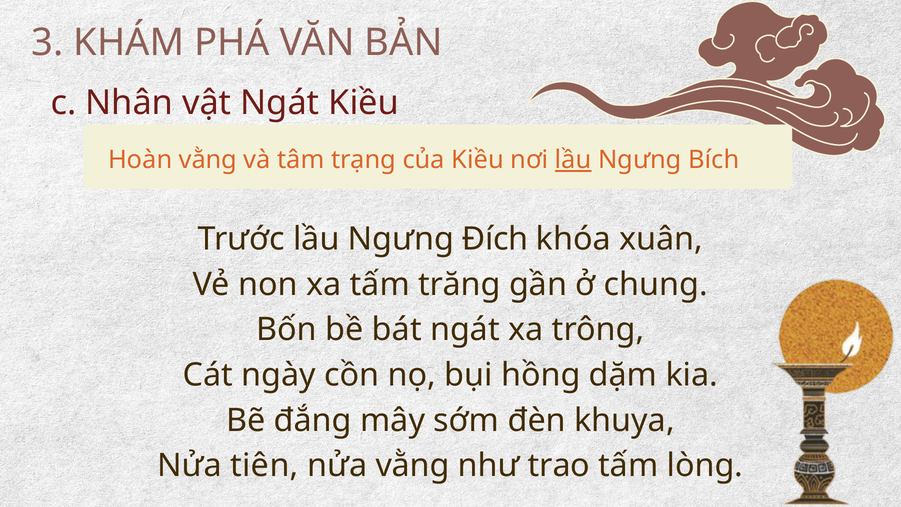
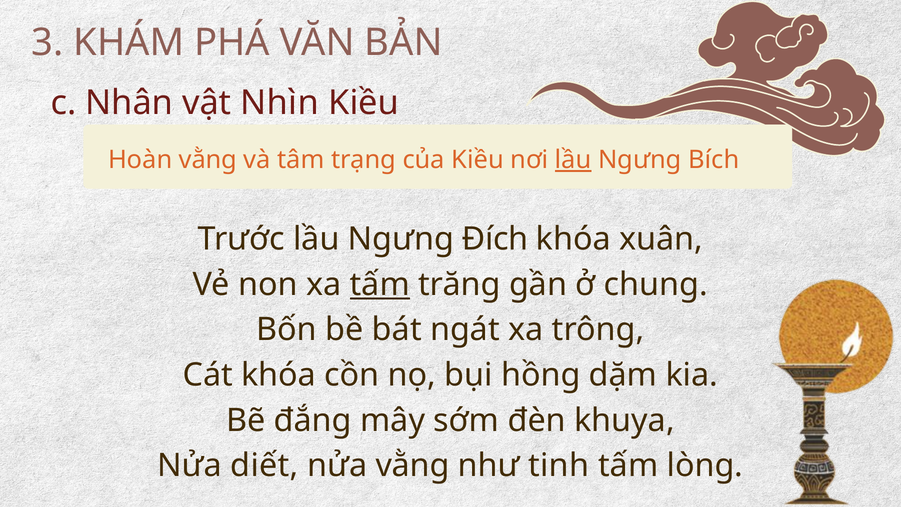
vật Ngát: Ngát -> Nhìn
tấm at (380, 284) underline: none -> present
Cát ngày: ngày -> khóa
tiên: tiên -> diết
trao: trao -> tinh
